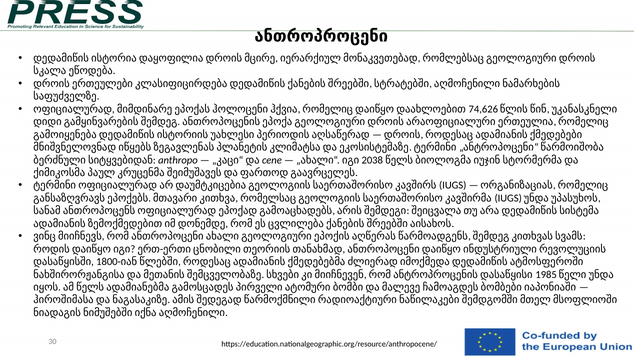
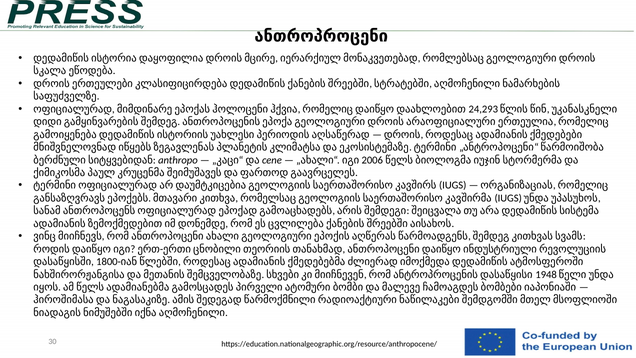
74,626: 74,626 -> 24,293
2038: 2038 -> 2006
1985: 1985 -> 1948
